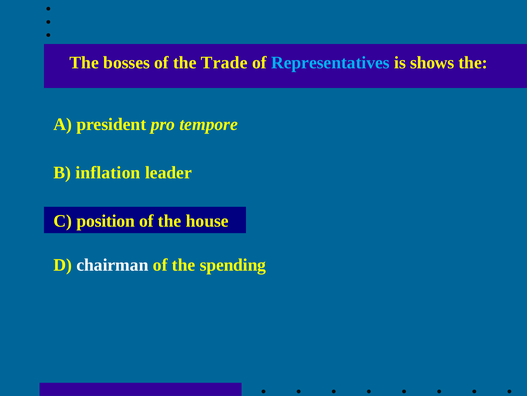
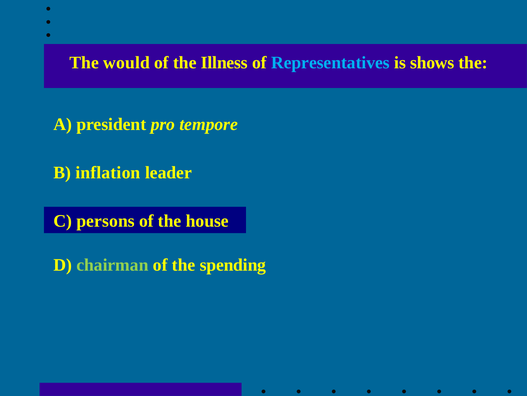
bosses: bosses -> would
Trade: Trade -> Illness
position: position -> persons
chairman colour: white -> light green
